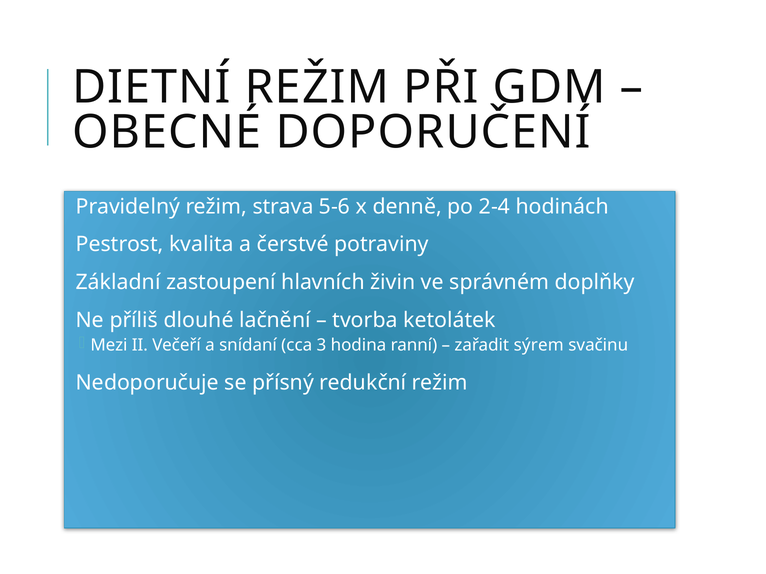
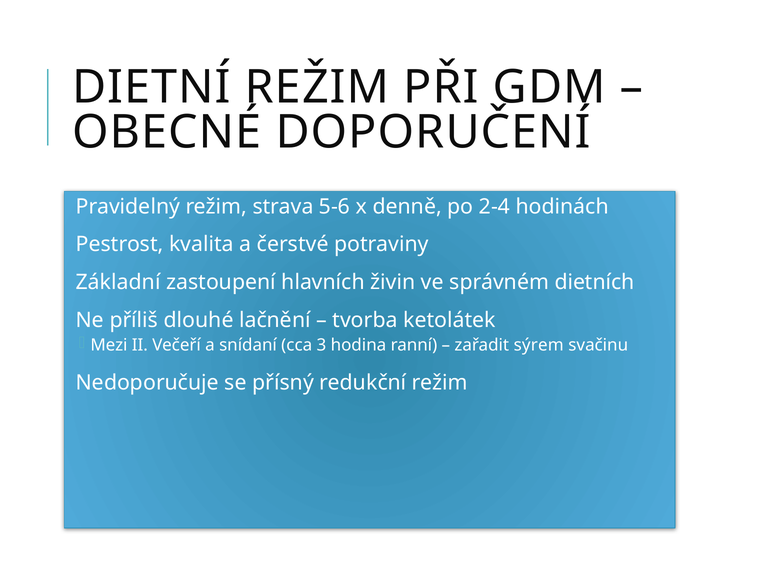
doplňky: doplňky -> dietních
